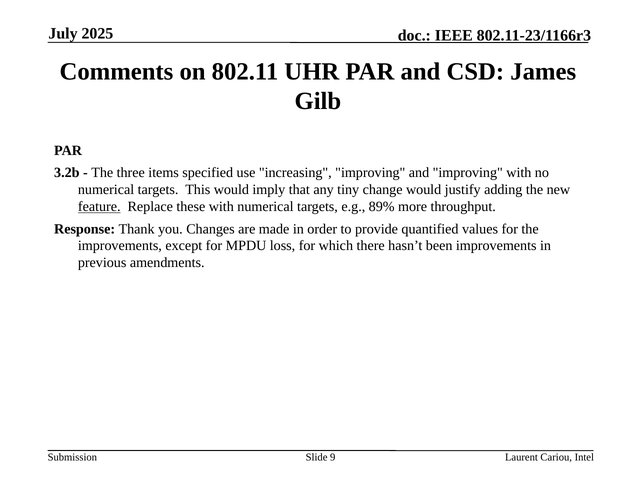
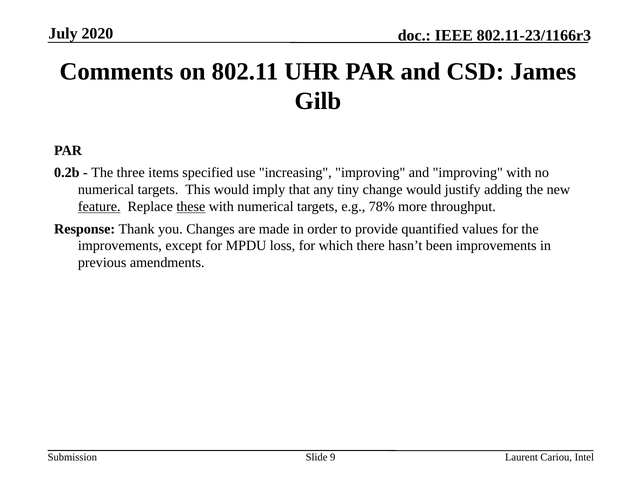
2025: 2025 -> 2020
3.2b: 3.2b -> 0.2b
these underline: none -> present
89%: 89% -> 78%
